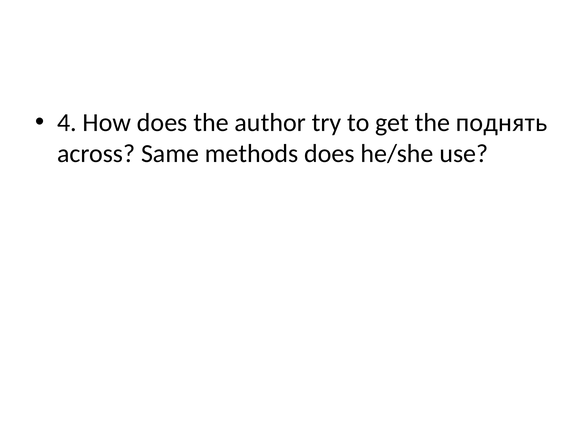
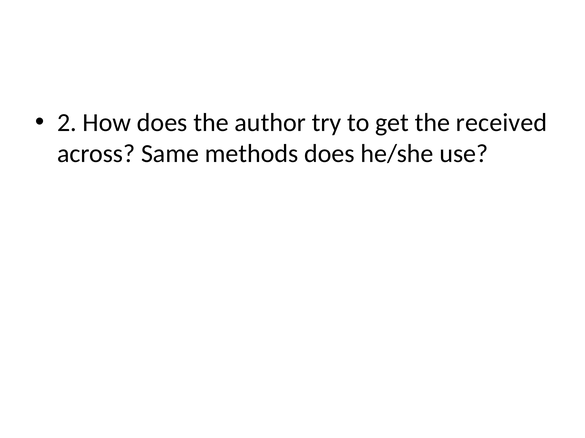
4: 4 -> 2
поднять: поднять -> received
